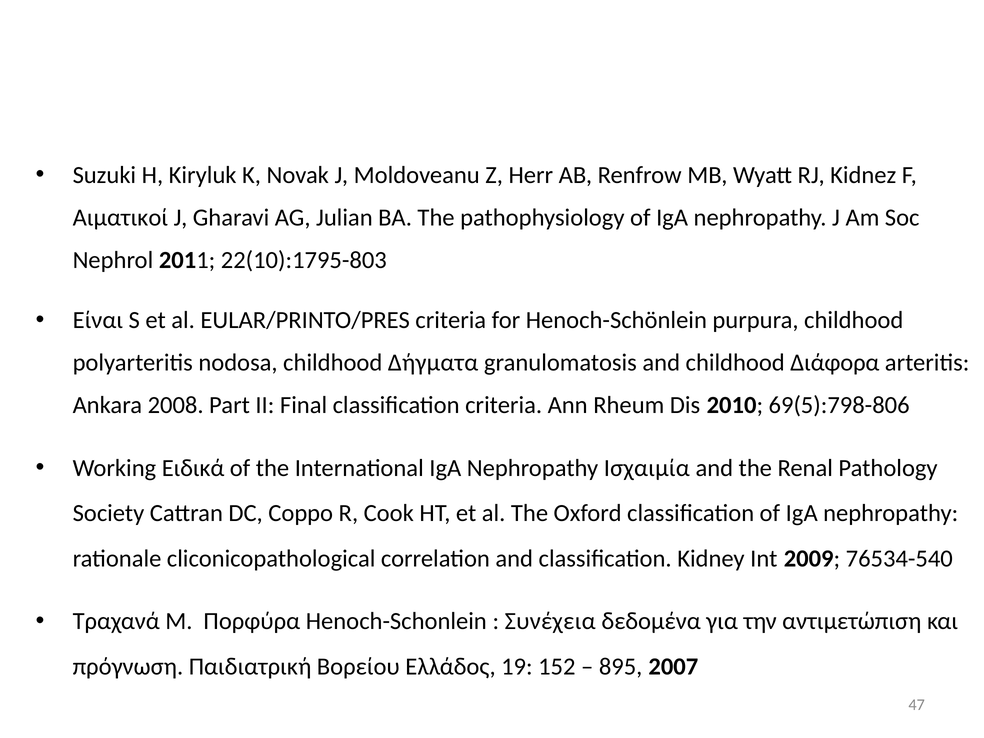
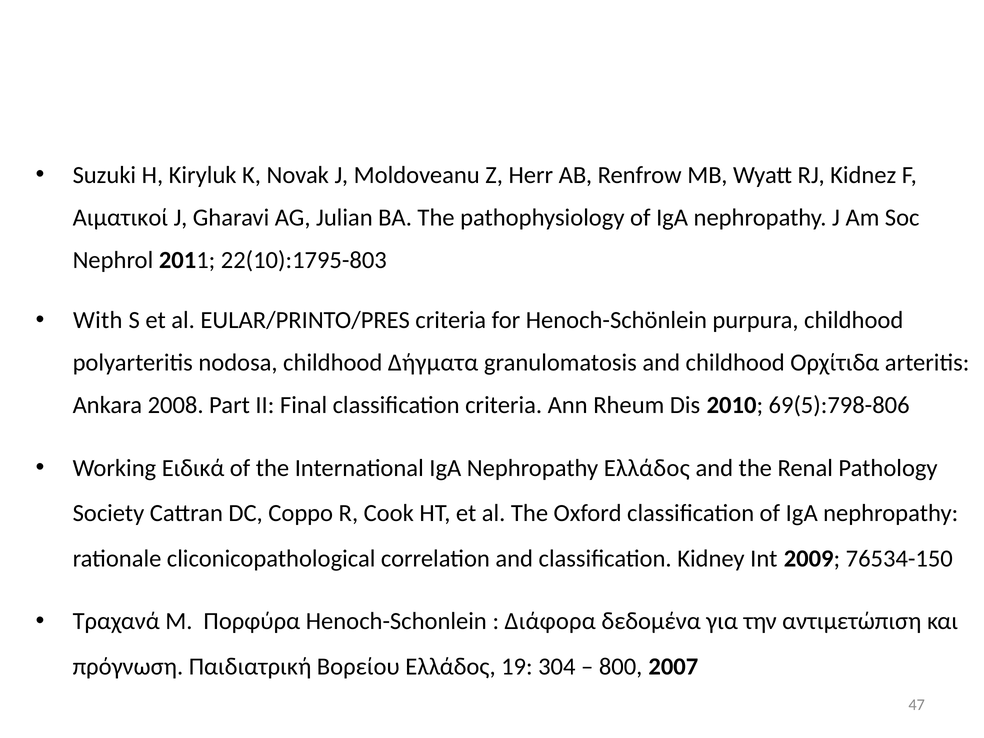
Είναι: Είναι -> With
Διάφορα: Διάφορα -> Ορχίτιδα
Nephropathy Ισχαιμία: Ισχαιμία -> Ελλάδος
76534-540: 76534-540 -> 76534-150
Συνέχεια: Συνέχεια -> Διάφορα
152: 152 -> 304
895: 895 -> 800
